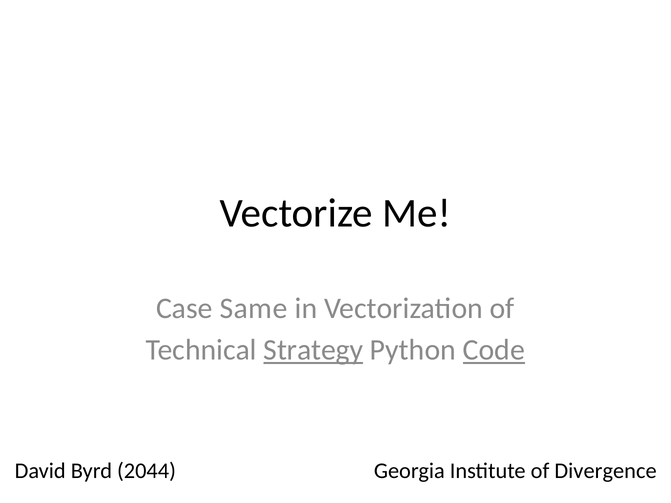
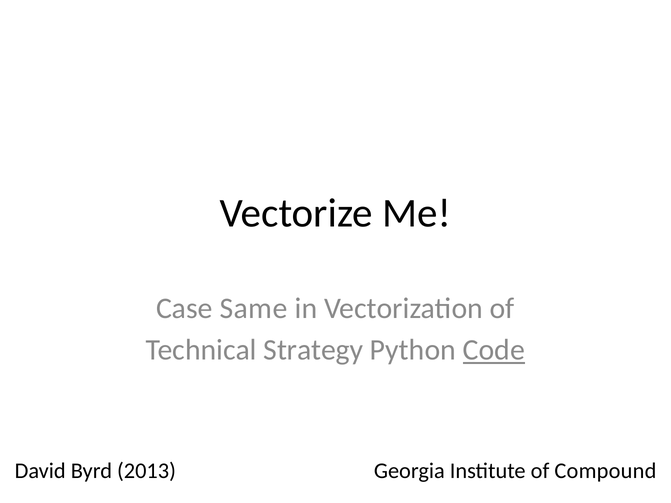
Strategy underline: present -> none
2044: 2044 -> 2013
Divergence: Divergence -> Compound
